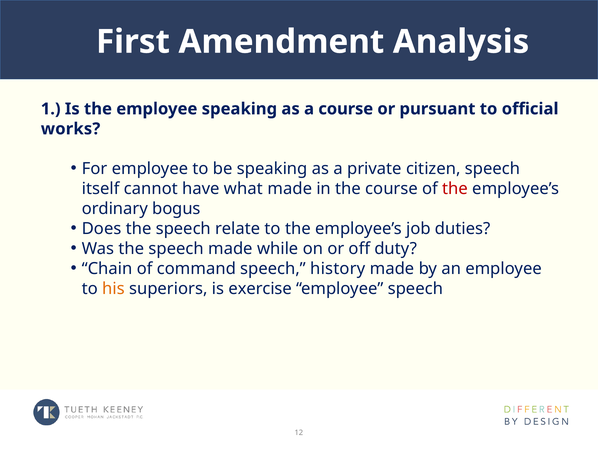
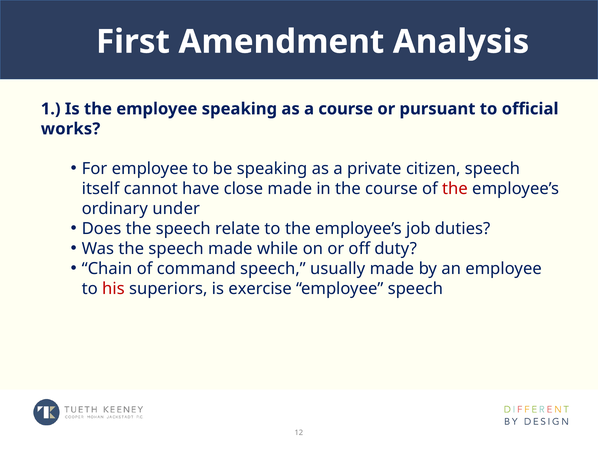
what: what -> close
bogus: bogus -> under
history: history -> usually
his colour: orange -> red
